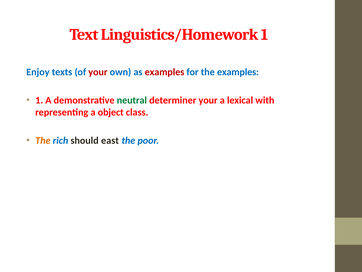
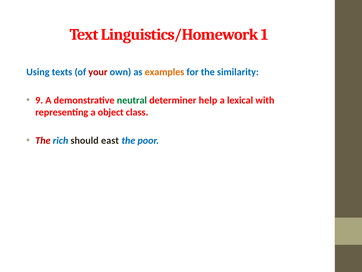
Enjoy: Enjoy -> Using
examples at (164, 72) colour: red -> orange
the examples: examples -> similarity
1 at (39, 100): 1 -> 9
determiner your: your -> help
The at (43, 140) colour: orange -> red
